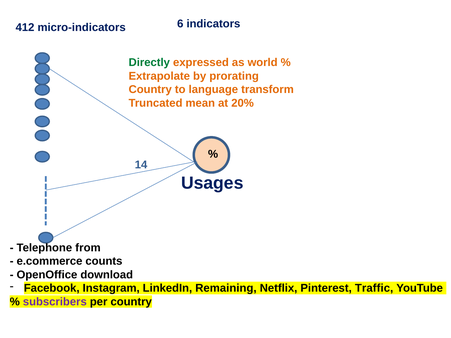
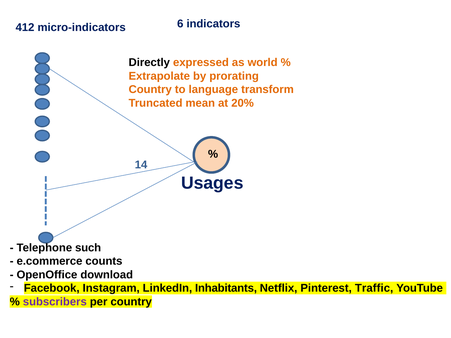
Directly colour: green -> black
from: from -> such
Remaining: Remaining -> Inhabitants
